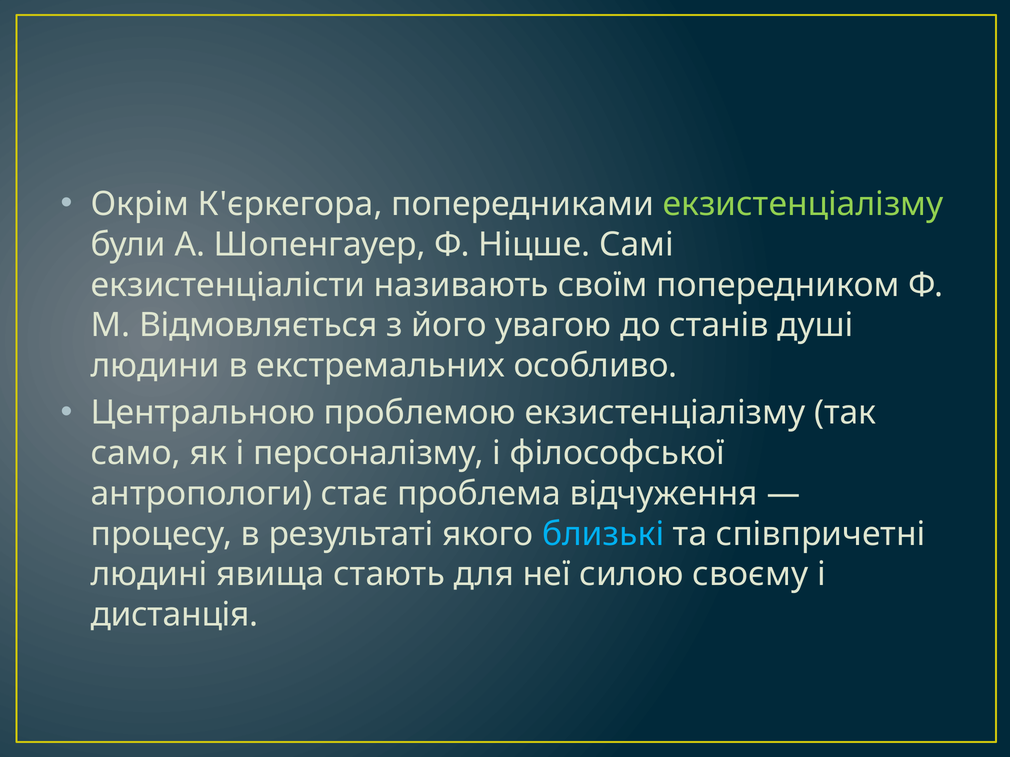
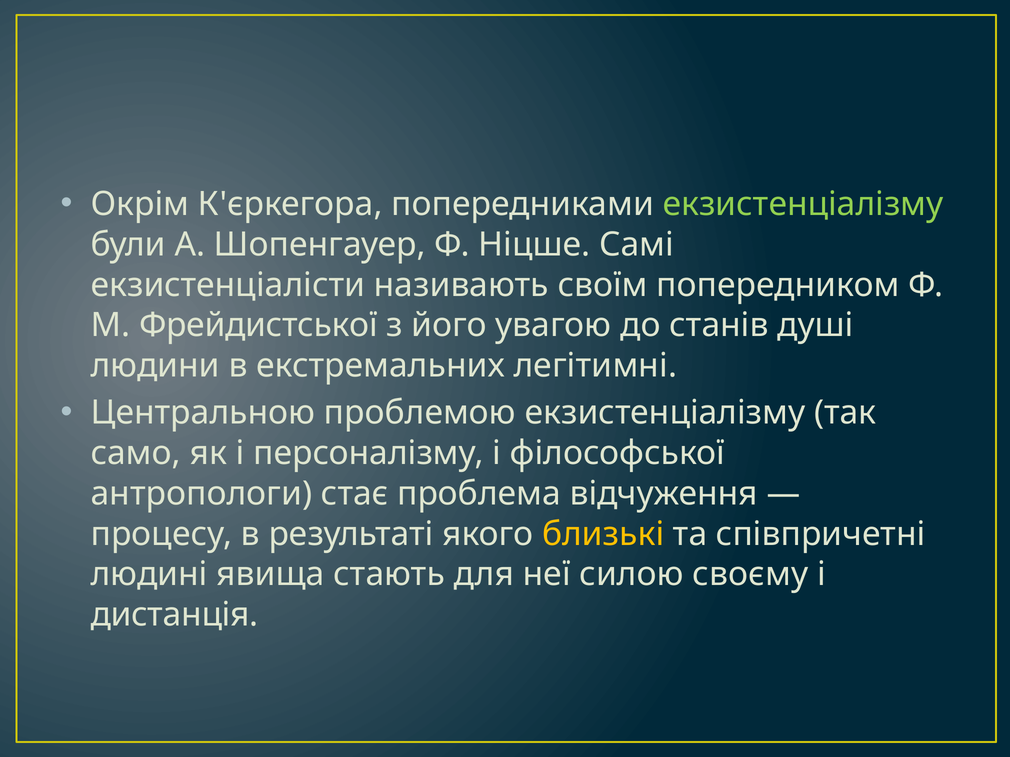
Відмовляється: Відмовляється -> Фрейдистської
особливо: особливо -> легітимні
близькі colour: light blue -> yellow
